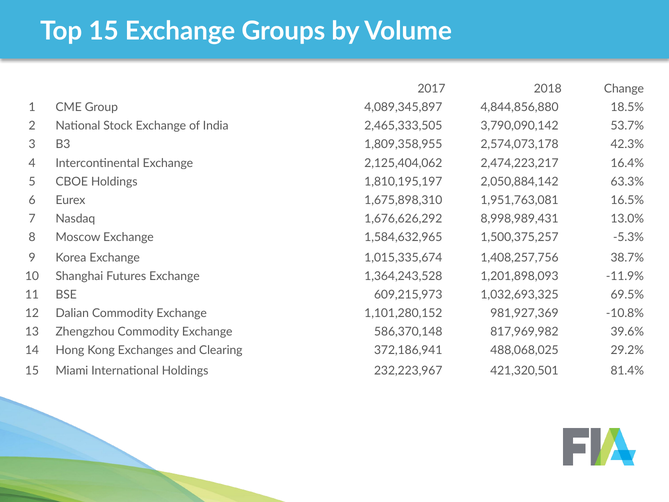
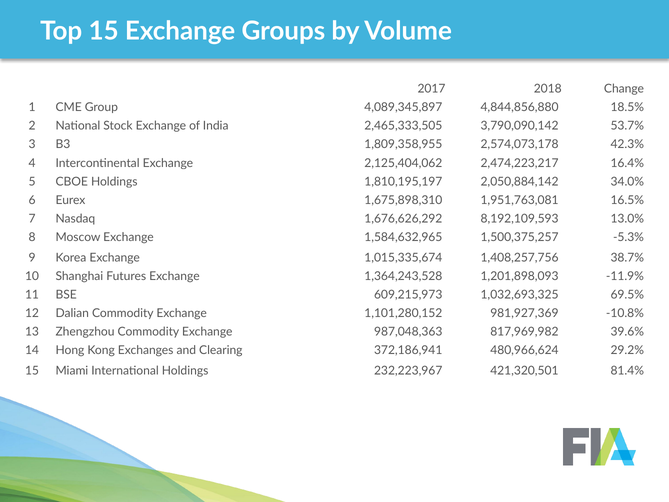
63.3%: 63.3% -> 34.0%
8,998,989,431: 8,998,989,431 -> 8,192,109,593
586,370,148: 586,370,148 -> 987,048,363
488,068,025: 488,068,025 -> 480,966,624
